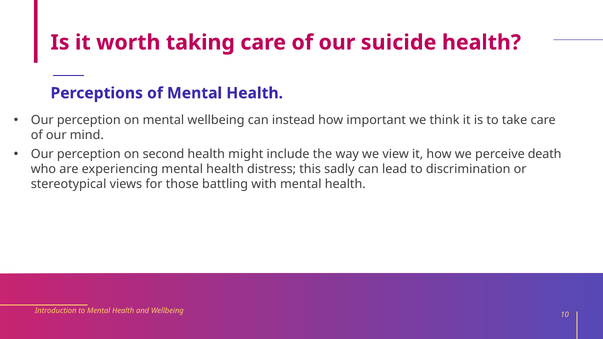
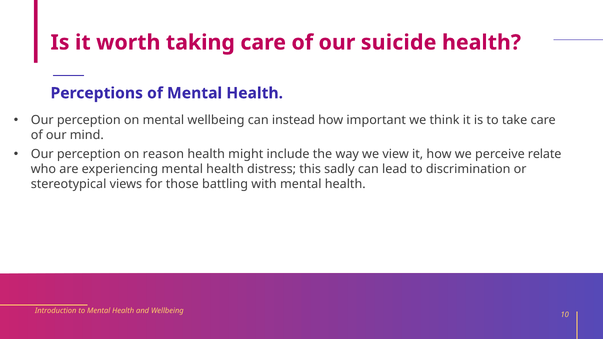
second: second -> reason
death: death -> relate
